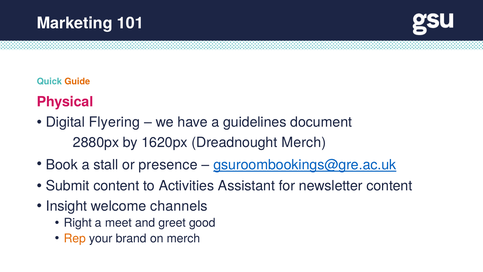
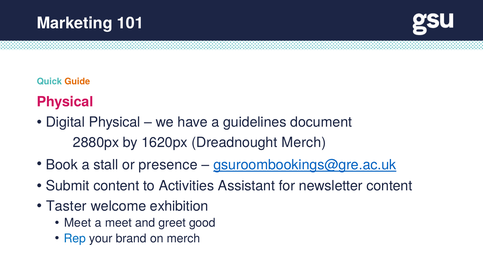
Digital Flyering: Flyering -> Physical
Insight: Insight -> Taster
channels: channels -> exhibition
Right at (78, 223): Right -> Meet
Rep colour: orange -> blue
